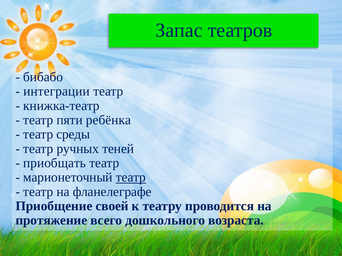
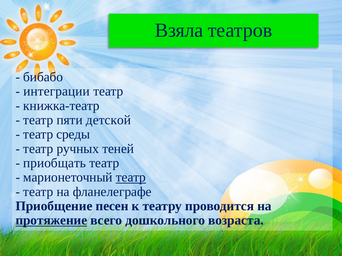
Запас: Запас -> Взяла
ребёнка: ребёнка -> детской
своей: своей -> песен
протяжение underline: none -> present
